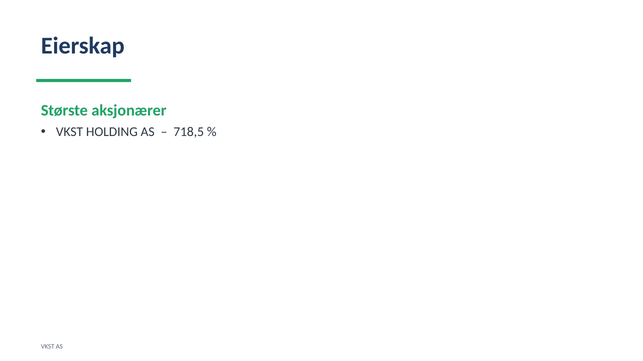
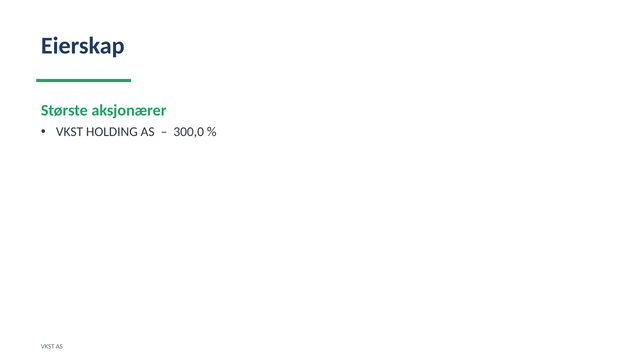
718,5: 718,5 -> 300,0
